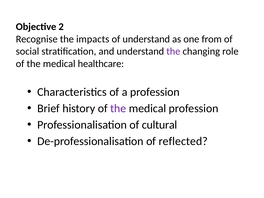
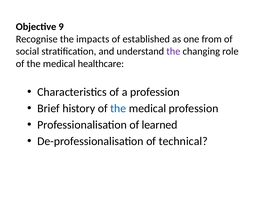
2: 2 -> 9
of understand: understand -> established
the at (118, 108) colour: purple -> blue
cultural: cultural -> learned
reflected: reflected -> technical
